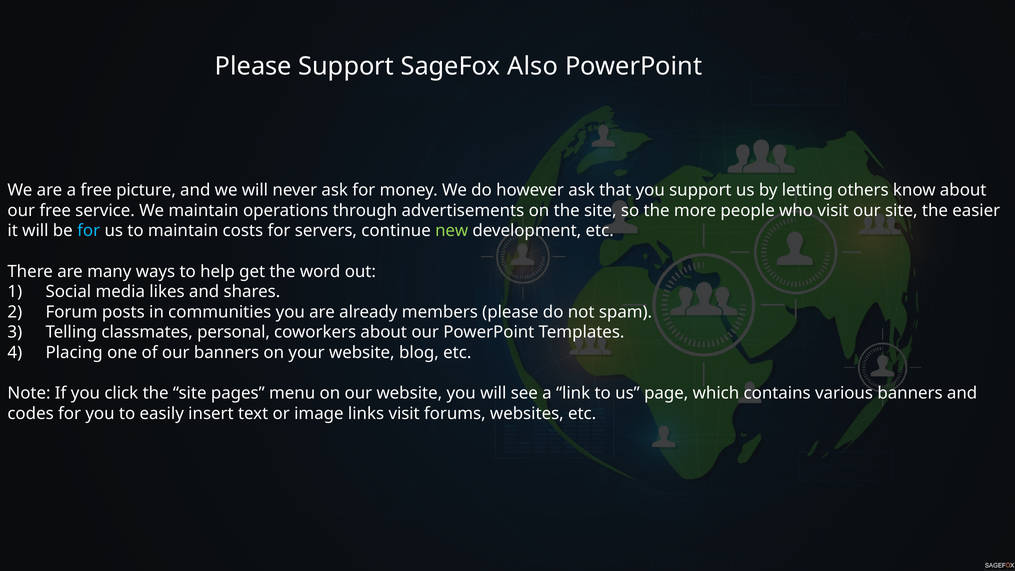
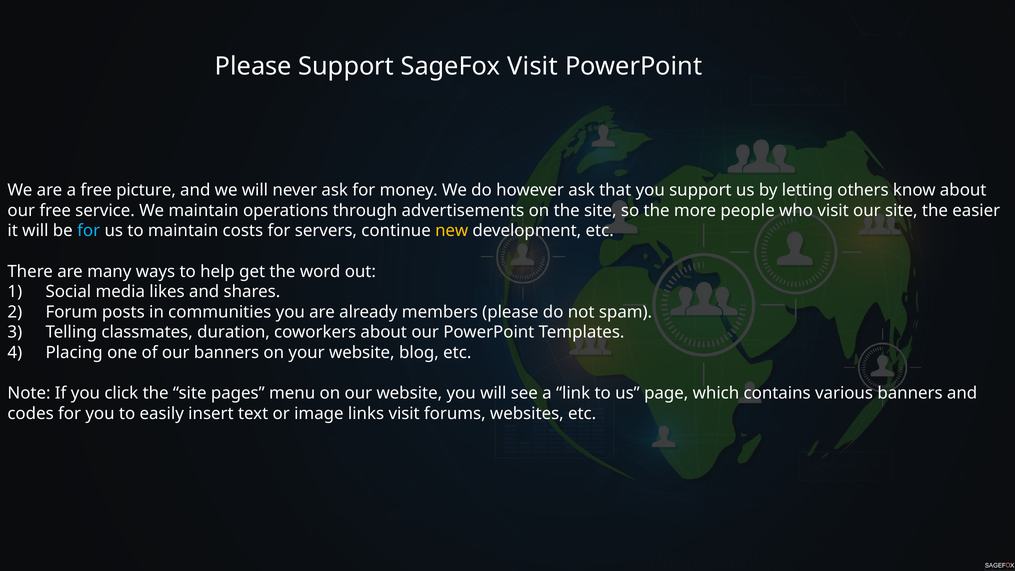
SageFox Also: Also -> Visit
new colour: light green -> yellow
personal: personal -> duration
